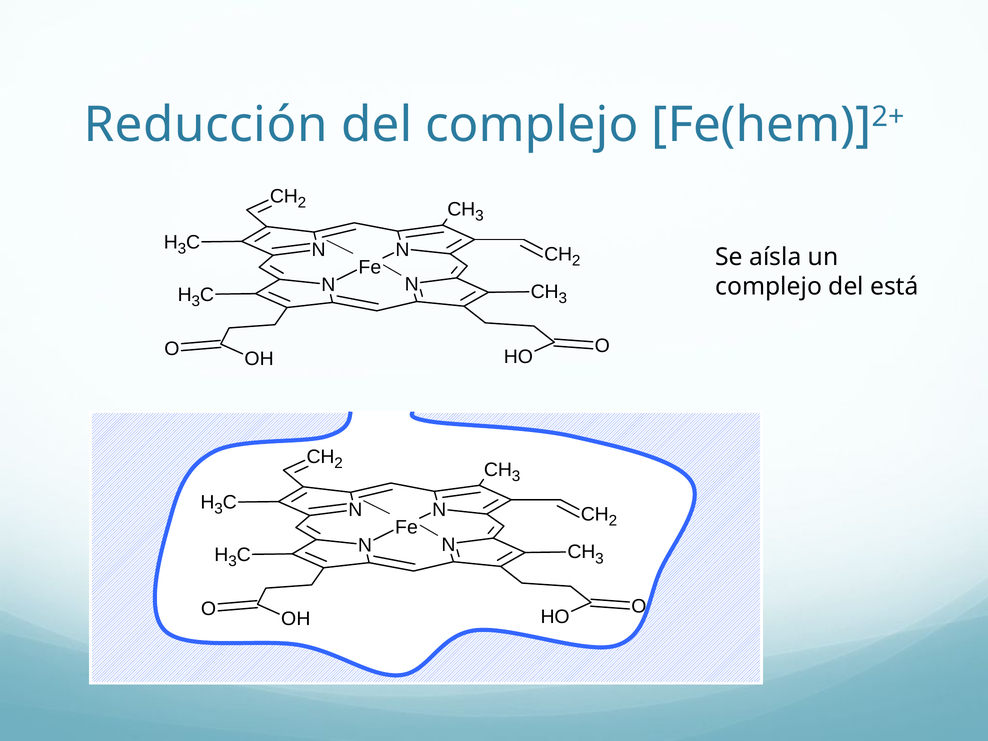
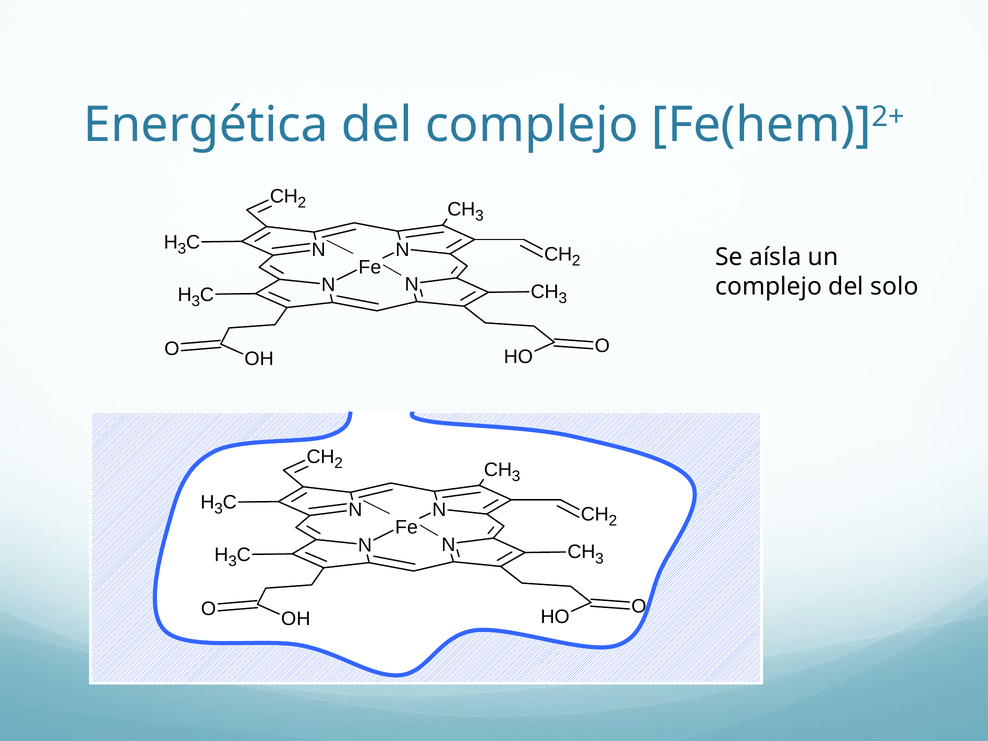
Reducción: Reducción -> Energética
está: está -> solo
